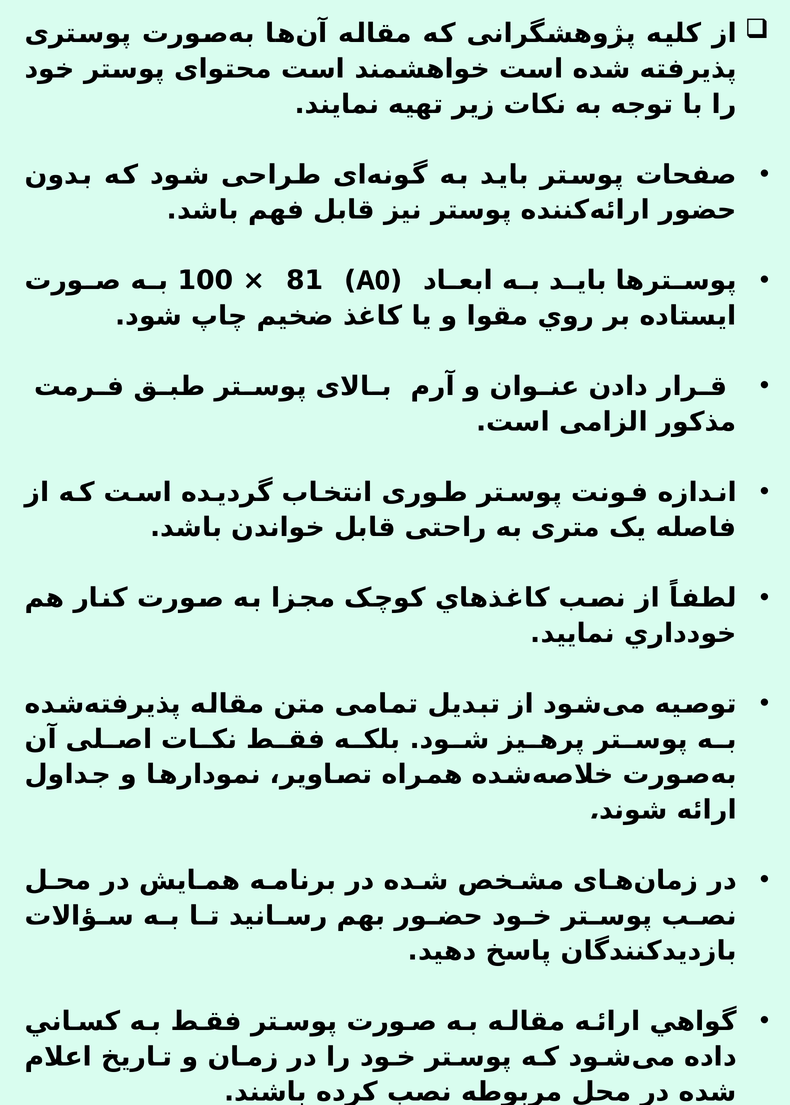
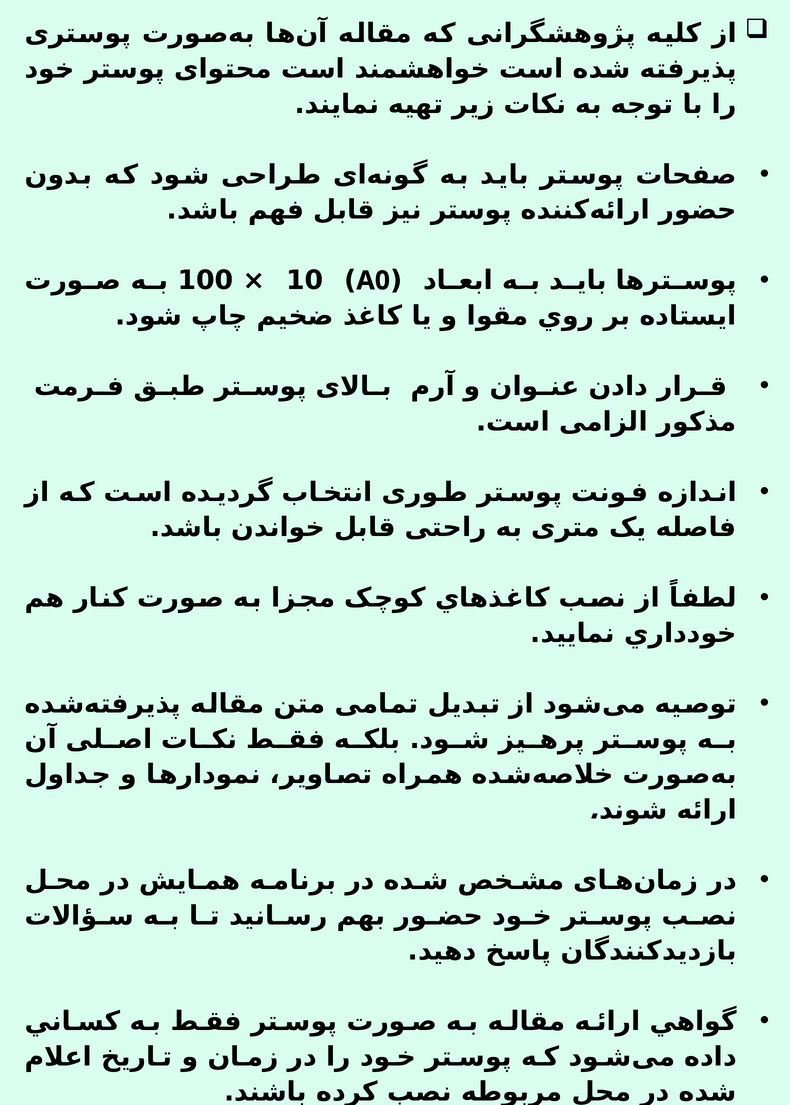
81: 81 -> 10
